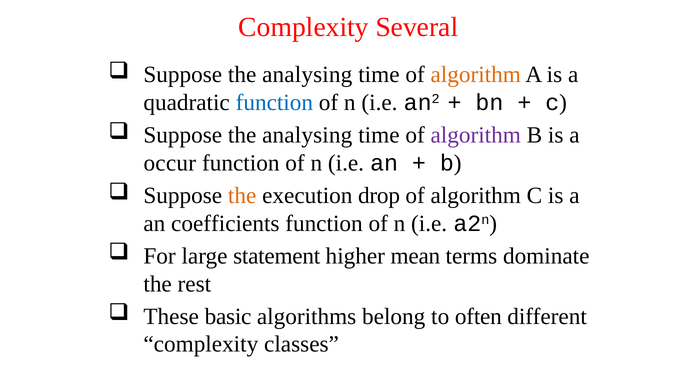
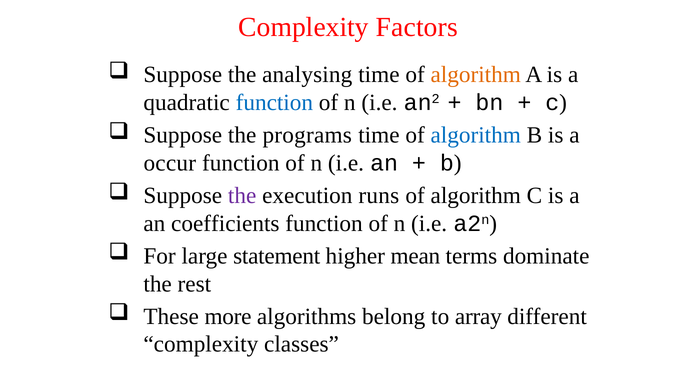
Several: Several -> Factors
analysing at (307, 135): analysing -> programs
algorithm at (476, 135) colour: purple -> blue
the at (242, 196) colour: orange -> purple
drop: drop -> runs
basic: basic -> more
often: often -> array
